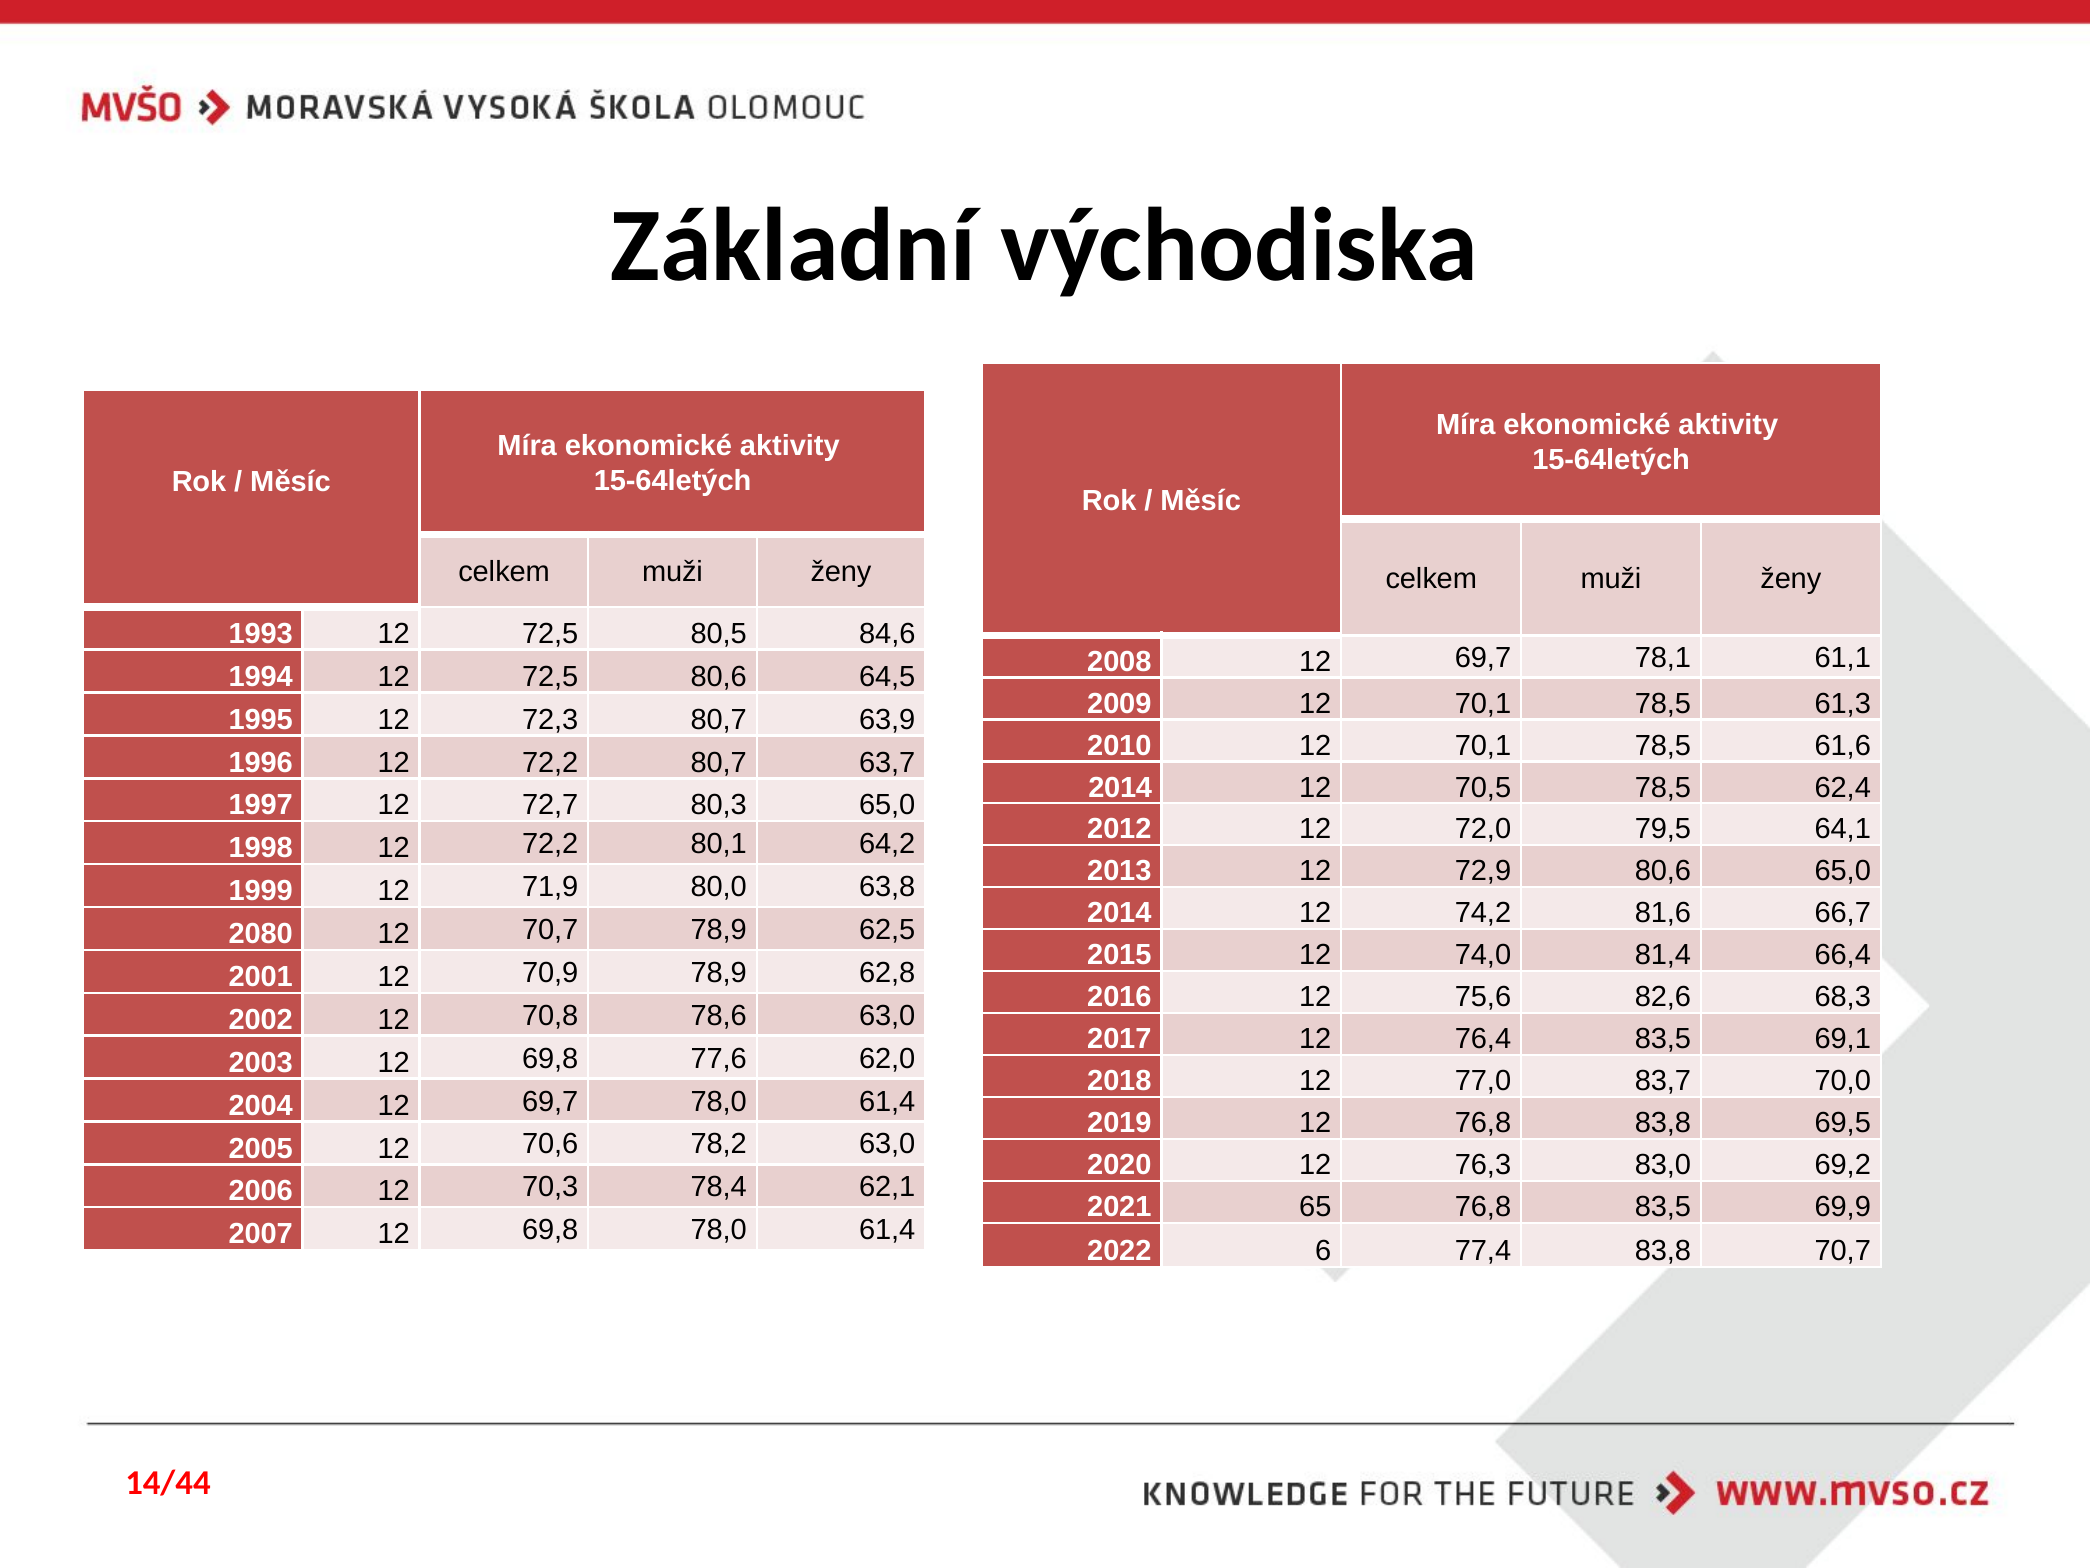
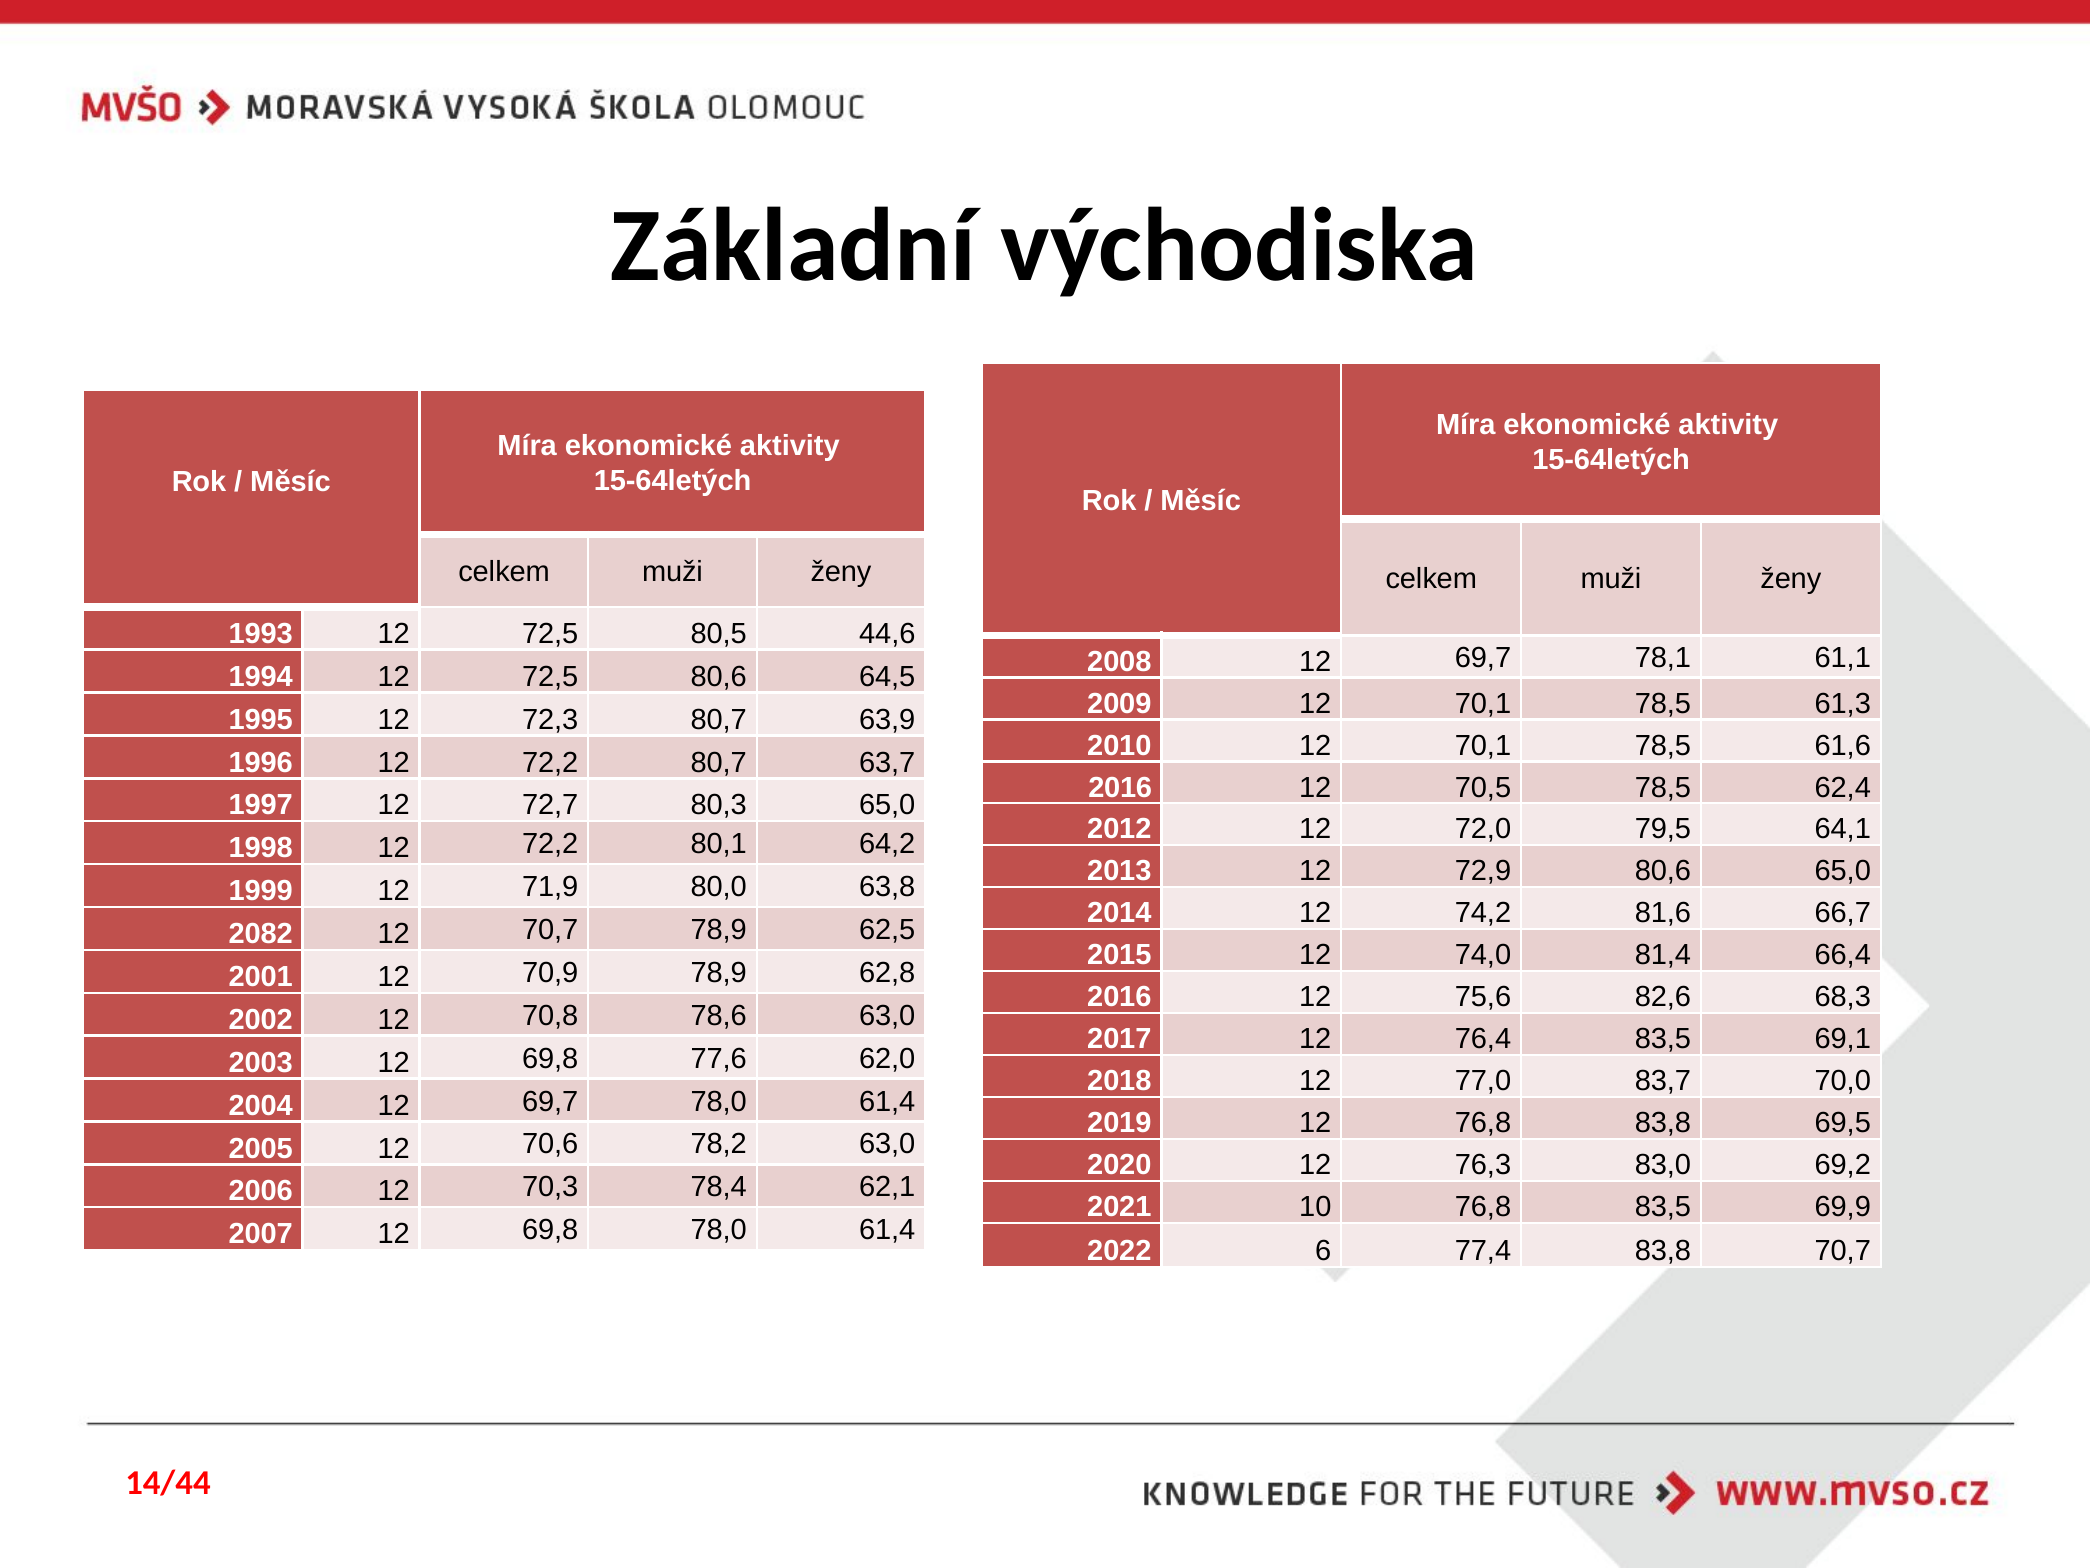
84,6: 84,6 -> 44,6
2014 at (1120, 787): 2014 -> 2016
2080: 2080 -> 2082
65: 65 -> 10
